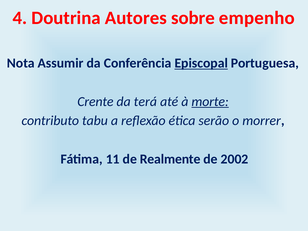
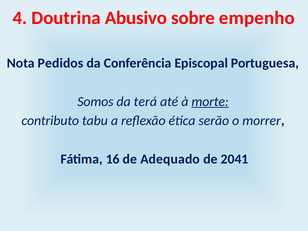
Autores: Autores -> Abusivo
Assumir: Assumir -> Pedidos
Episcopal underline: present -> none
Crente: Crente -> Somos
11: 11 -> 16
Realmente: Realmente -> Adequado
2002: 2002 -> 2041
